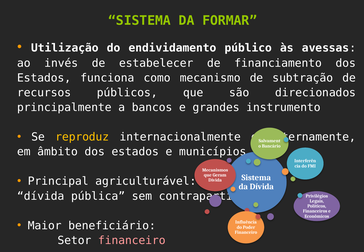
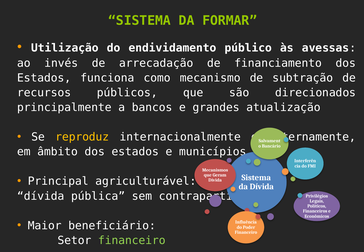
estabelecer: estabelecer -> arrecadação
instrumento: instrumento -> atualização
financeiro at (132, 240) colour: pink -> light green
